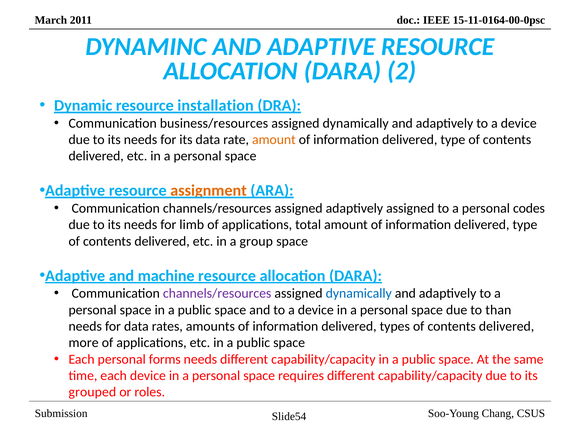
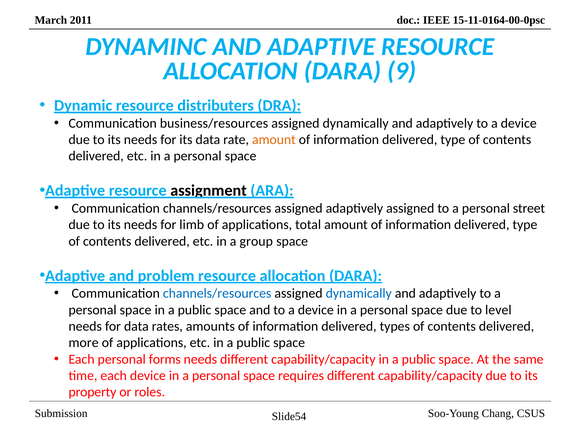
2: 2 -> 9
installation: installation -> distributers
assignment colour: orange -> black
codes: codes -> street
machine: machine -> problem
channels/resources at (217, 293) colour: purple -> blue
than: than -> level
grouped: grouped -> property
